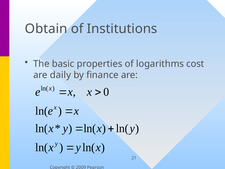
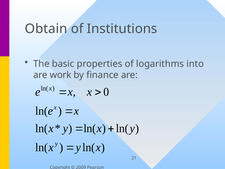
cost: cost -> into
daily: daily -> work
